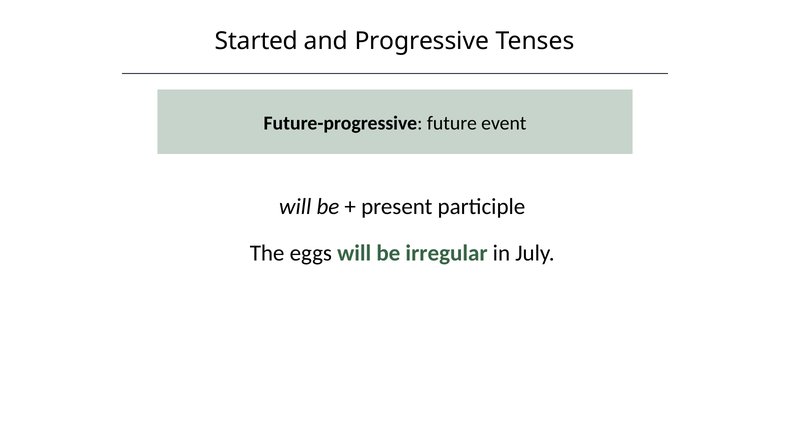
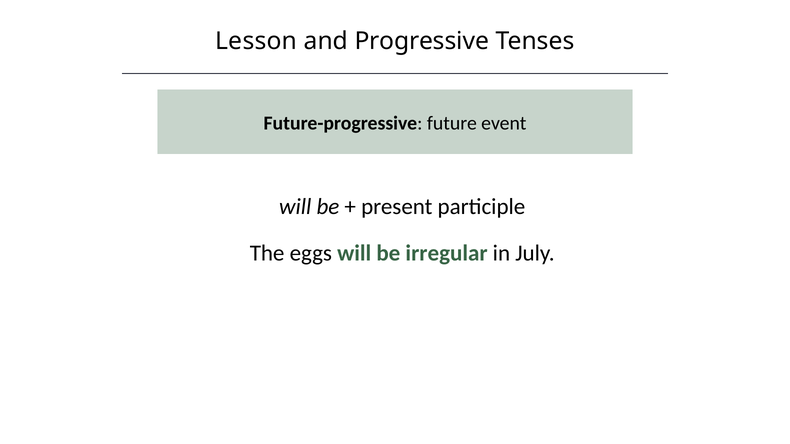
Started: Started -> Lesson
